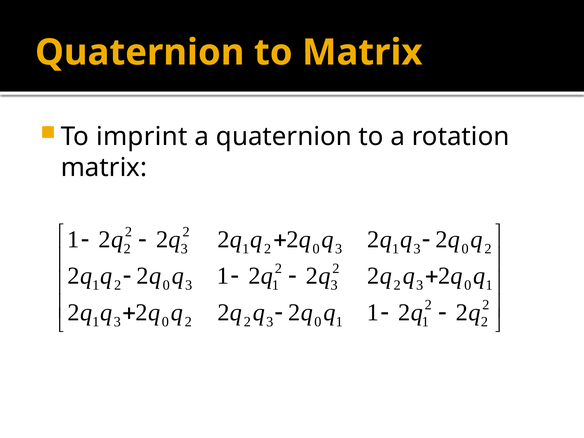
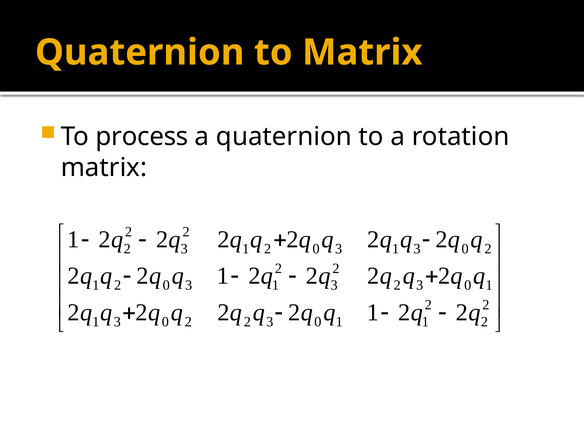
imprint: imprint -> process
